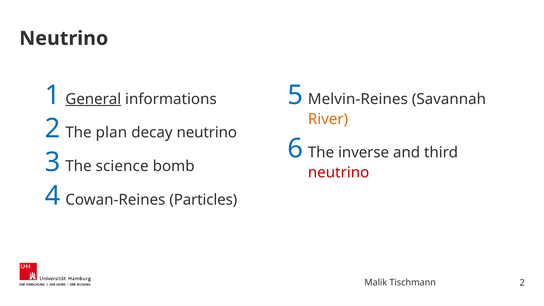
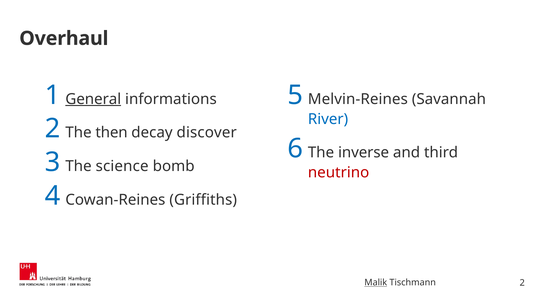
Neutrino at (64, 38): Neutrino -> Overhaul
River colour: orange -> blue
plan: plan -> then
decay neutrino: neutrino -> discover
Particles: Particles -> Griffiths
Malik underline: none -> present
